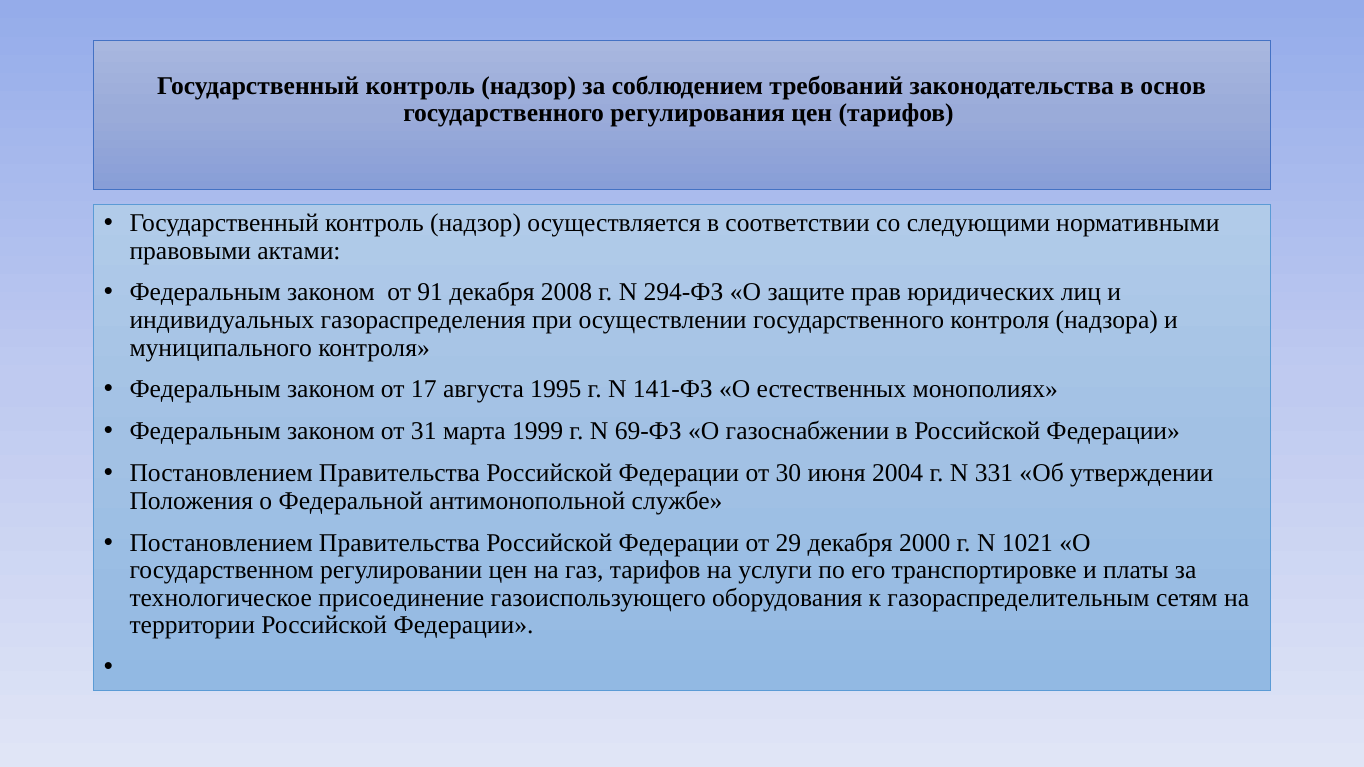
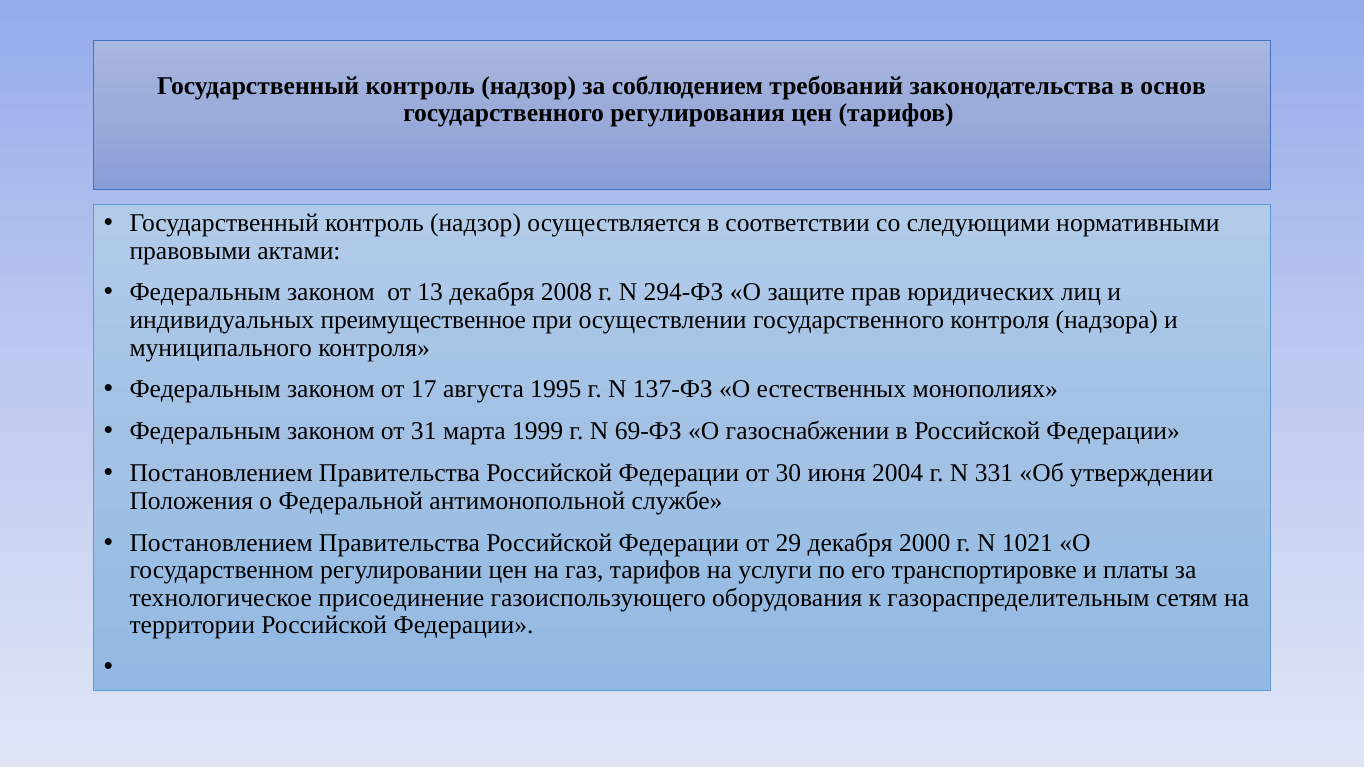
91: 91 -> 13
газораспределения: газораспределения -> преимущественное
141-ФЗ: 141-ФЗ -> 137-ФЗ
